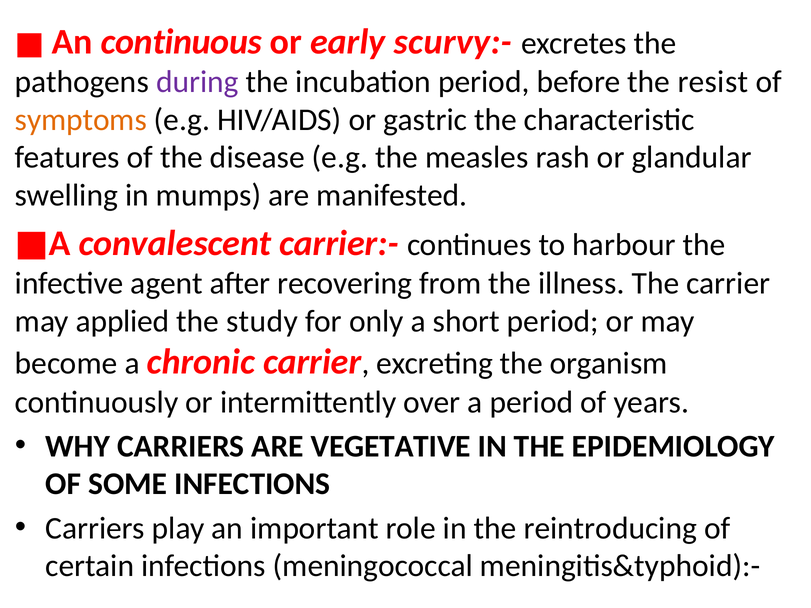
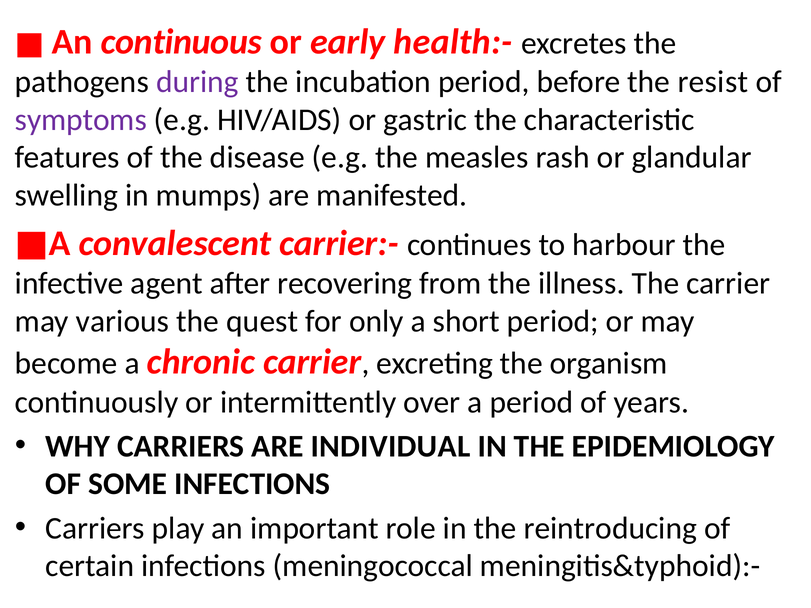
scurvy:-: scurvy:- -> health:-
symptoms colour: orange -> purple
applied: applied -> various
study: study -> quest
VEGETATIVE: VEGETATIVE -> INDIVIDUAL
